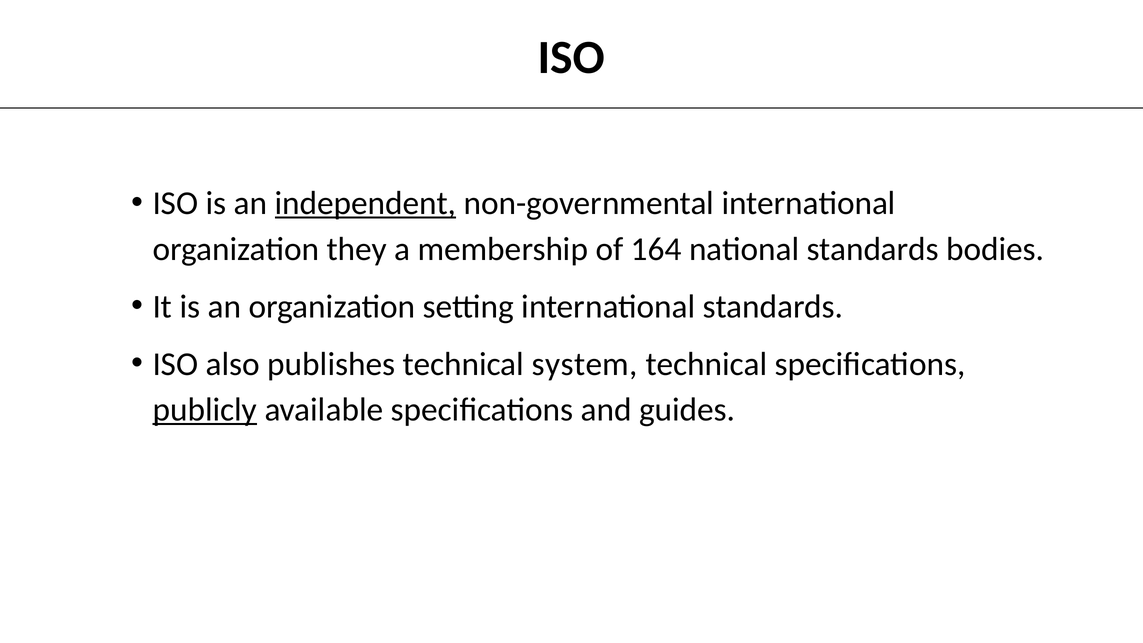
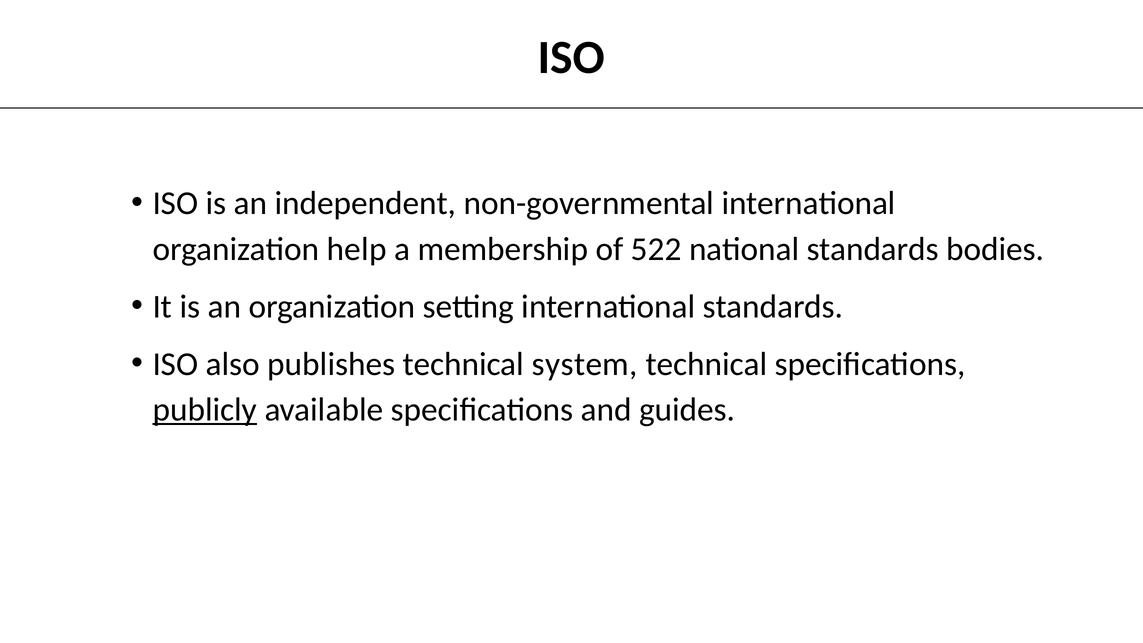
independent underline: present -> none
they: they -> help
164: 164 -> 522
